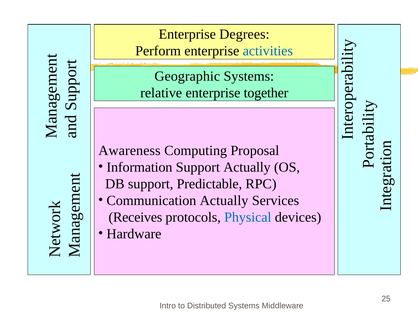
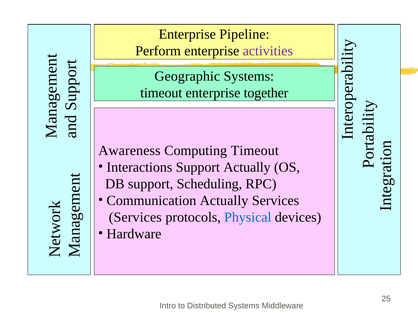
Degrees: Degrees -> Pipeline
activities colour: blue -> purple
relative at (161, 93): relative -> timeout
Computing Proposal: Proposal -> Timeout
Information: Information -> Interactions
Predictable: Predictable -> Scheduling
Receives at (135, 218): Receives -> Services
